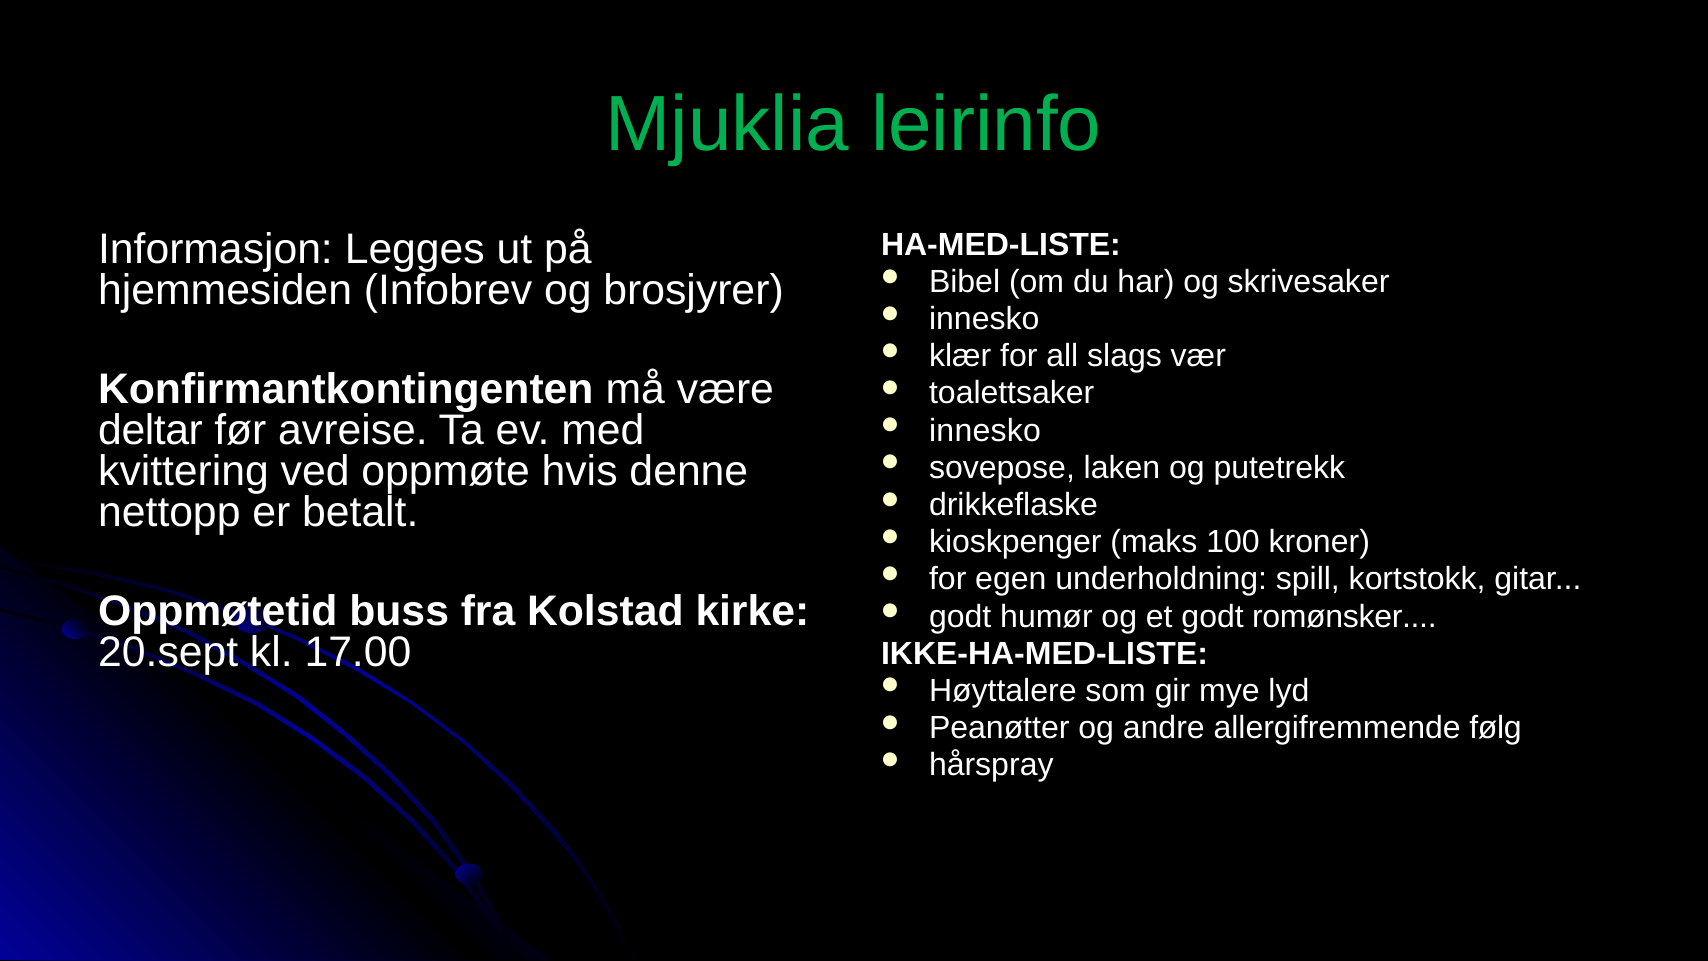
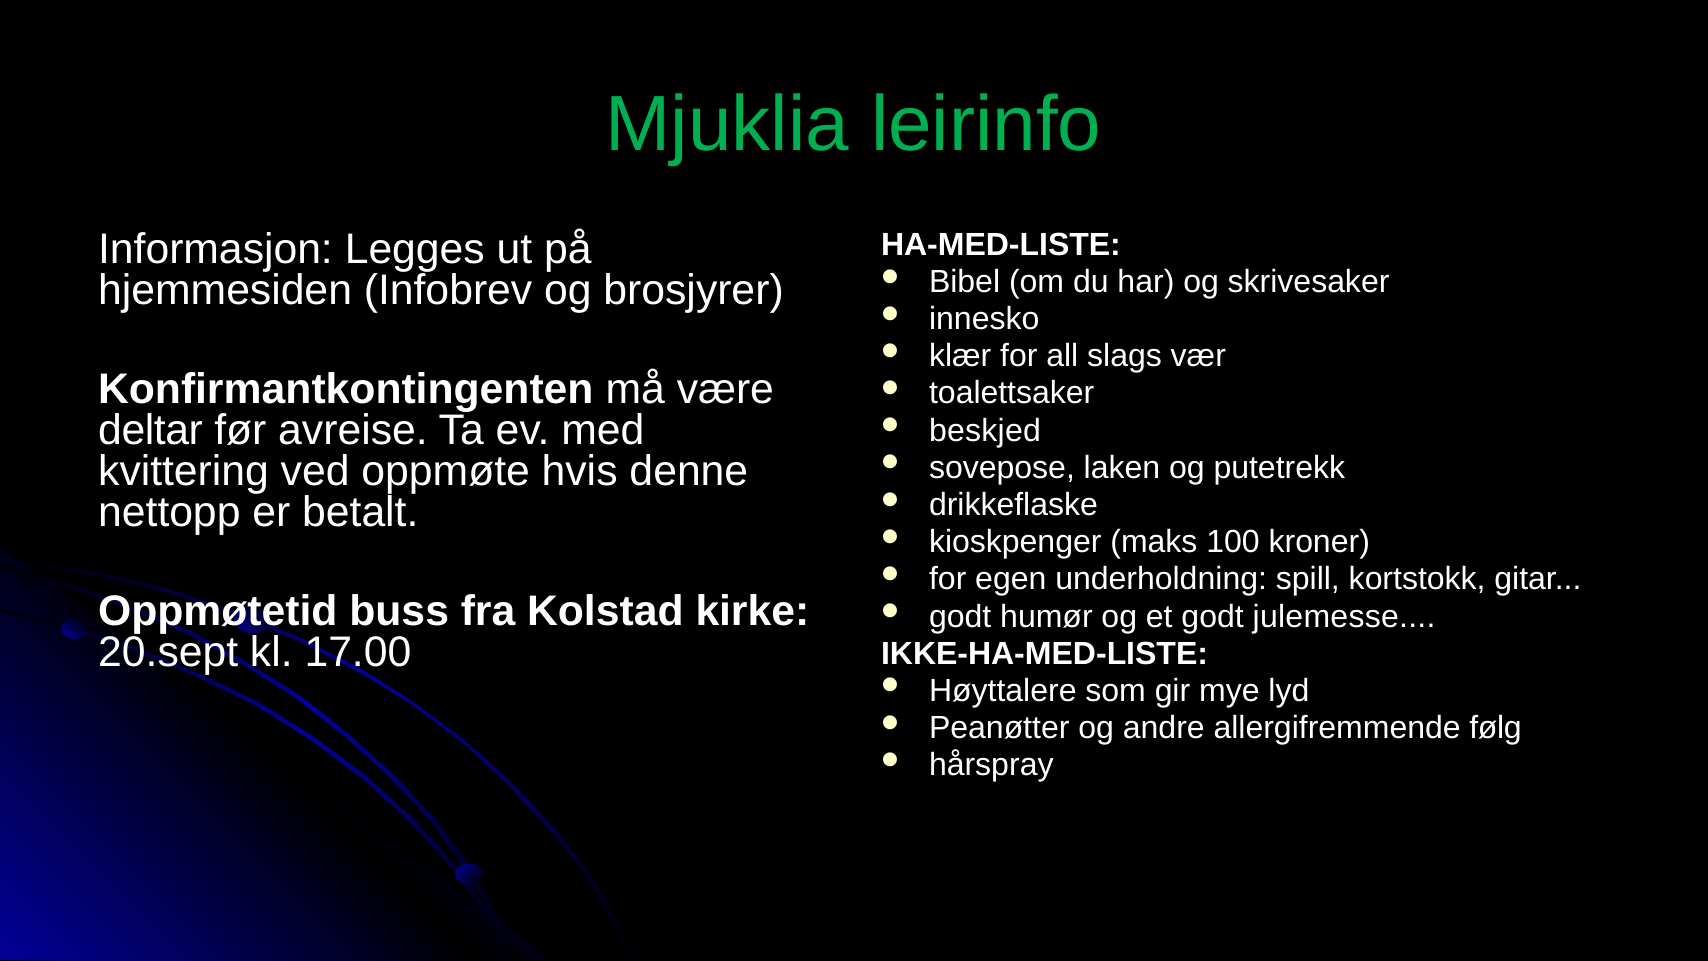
innesko at (985, 430): innesko -> beskjed
romønsker: romønsker -> julemesse
